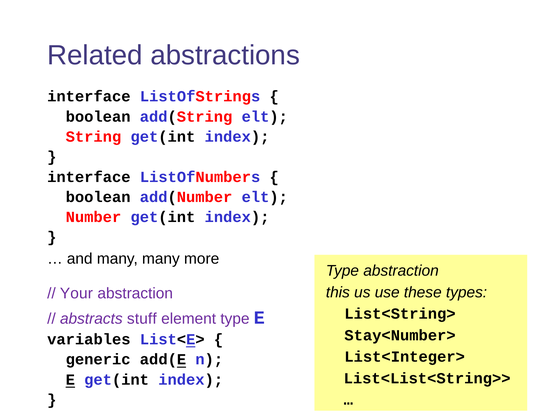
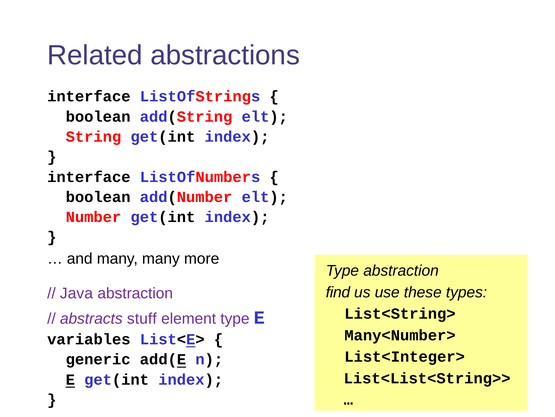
this: this -> find
Your: Your -> Java
Stay<Number>: Stay<Number> -> Many<Number>
